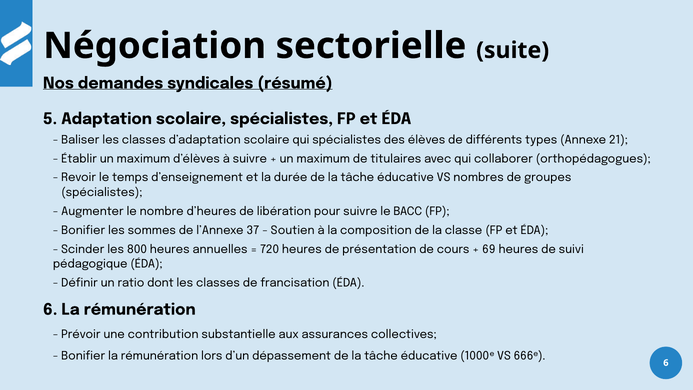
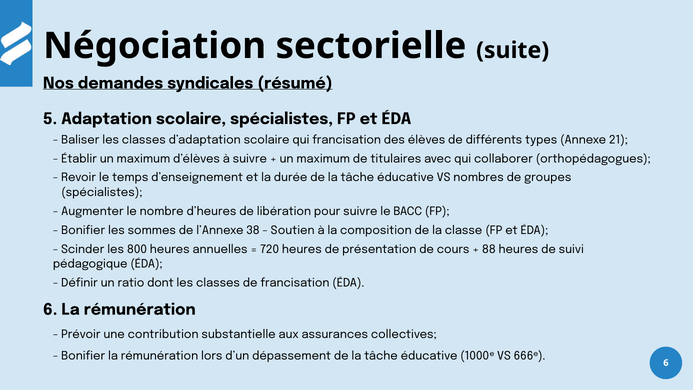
qui spécialistes: spécialistes -> francisation
37: 37 -> 38
69: 69 -> 88
